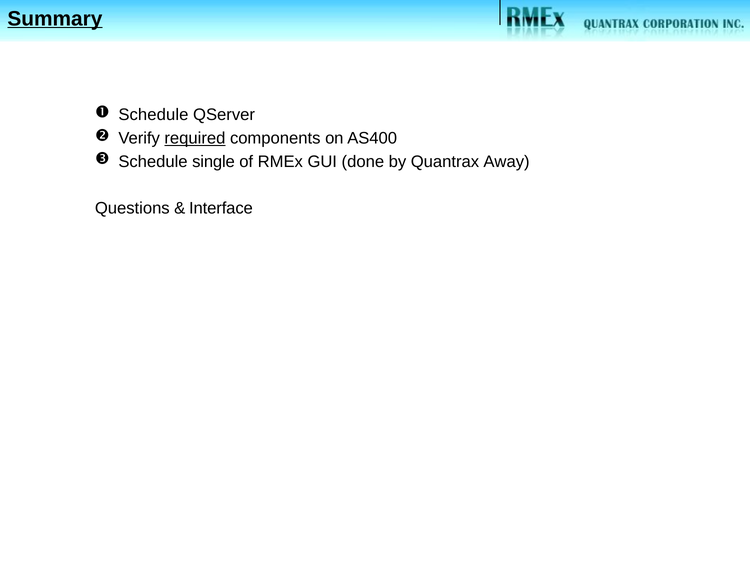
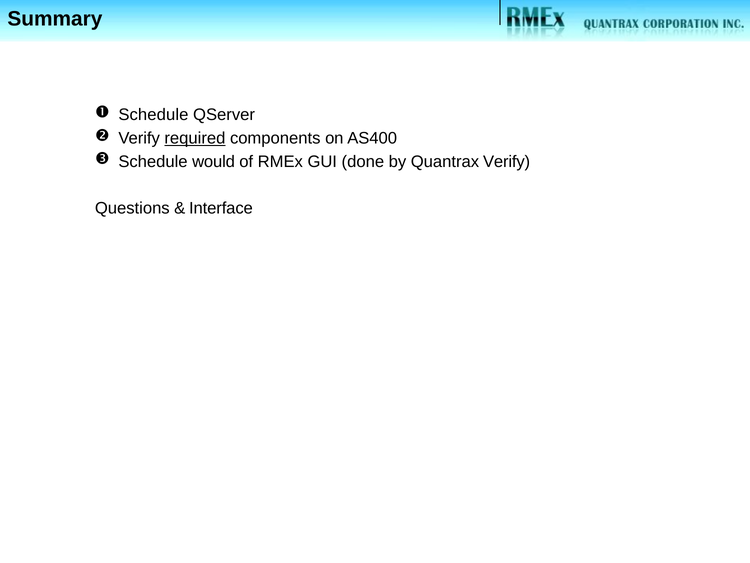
Summary underline: present -> none
single: single -> would
Quantrax Away: Away -> Verify
